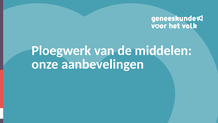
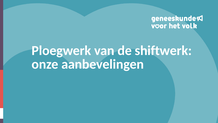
middelen: middelen -> shiftwerk
